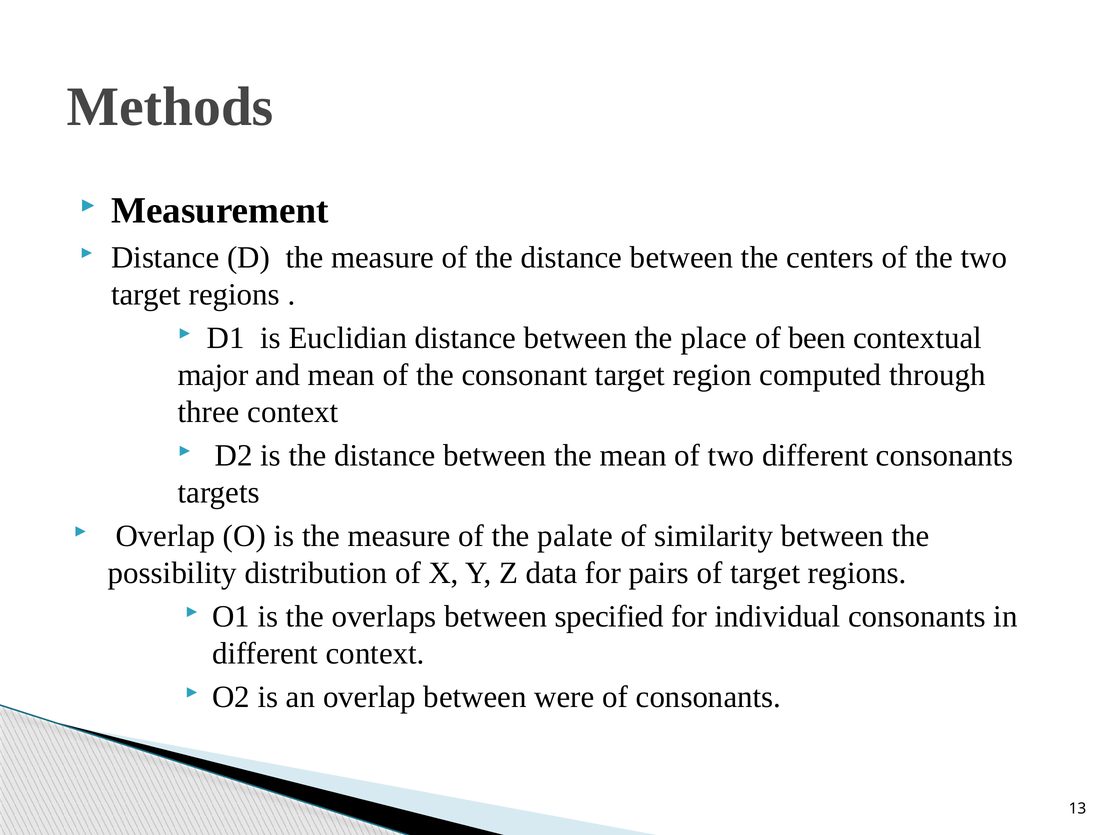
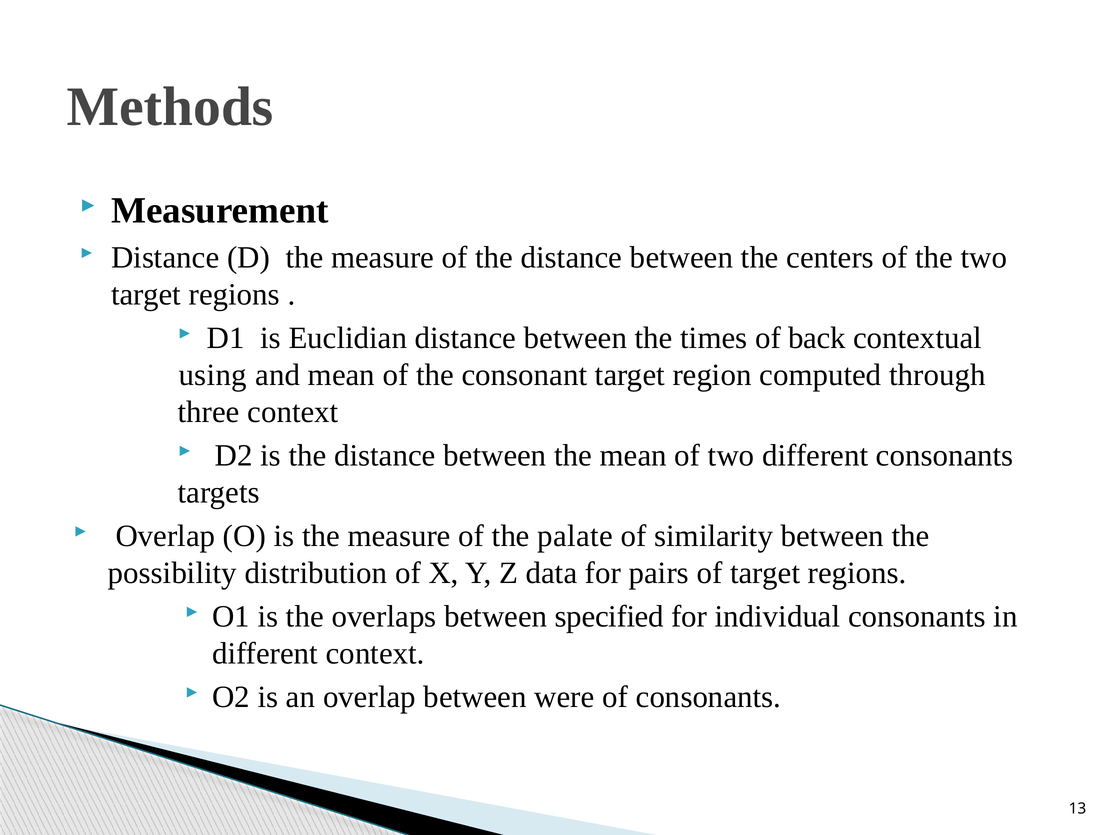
place: place -> times
been: been -> back
major: major -> using
